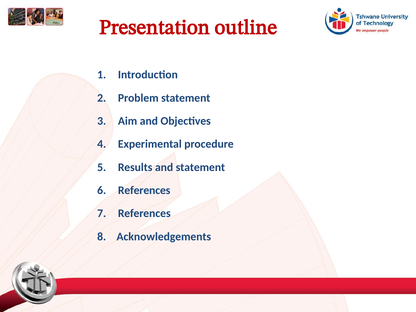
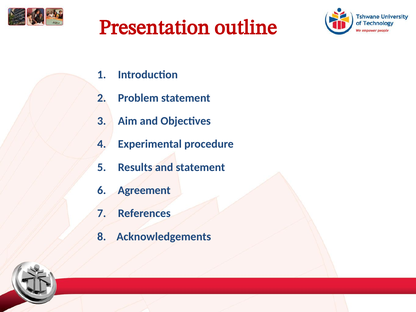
References at (144, 190): References -> Agreement
